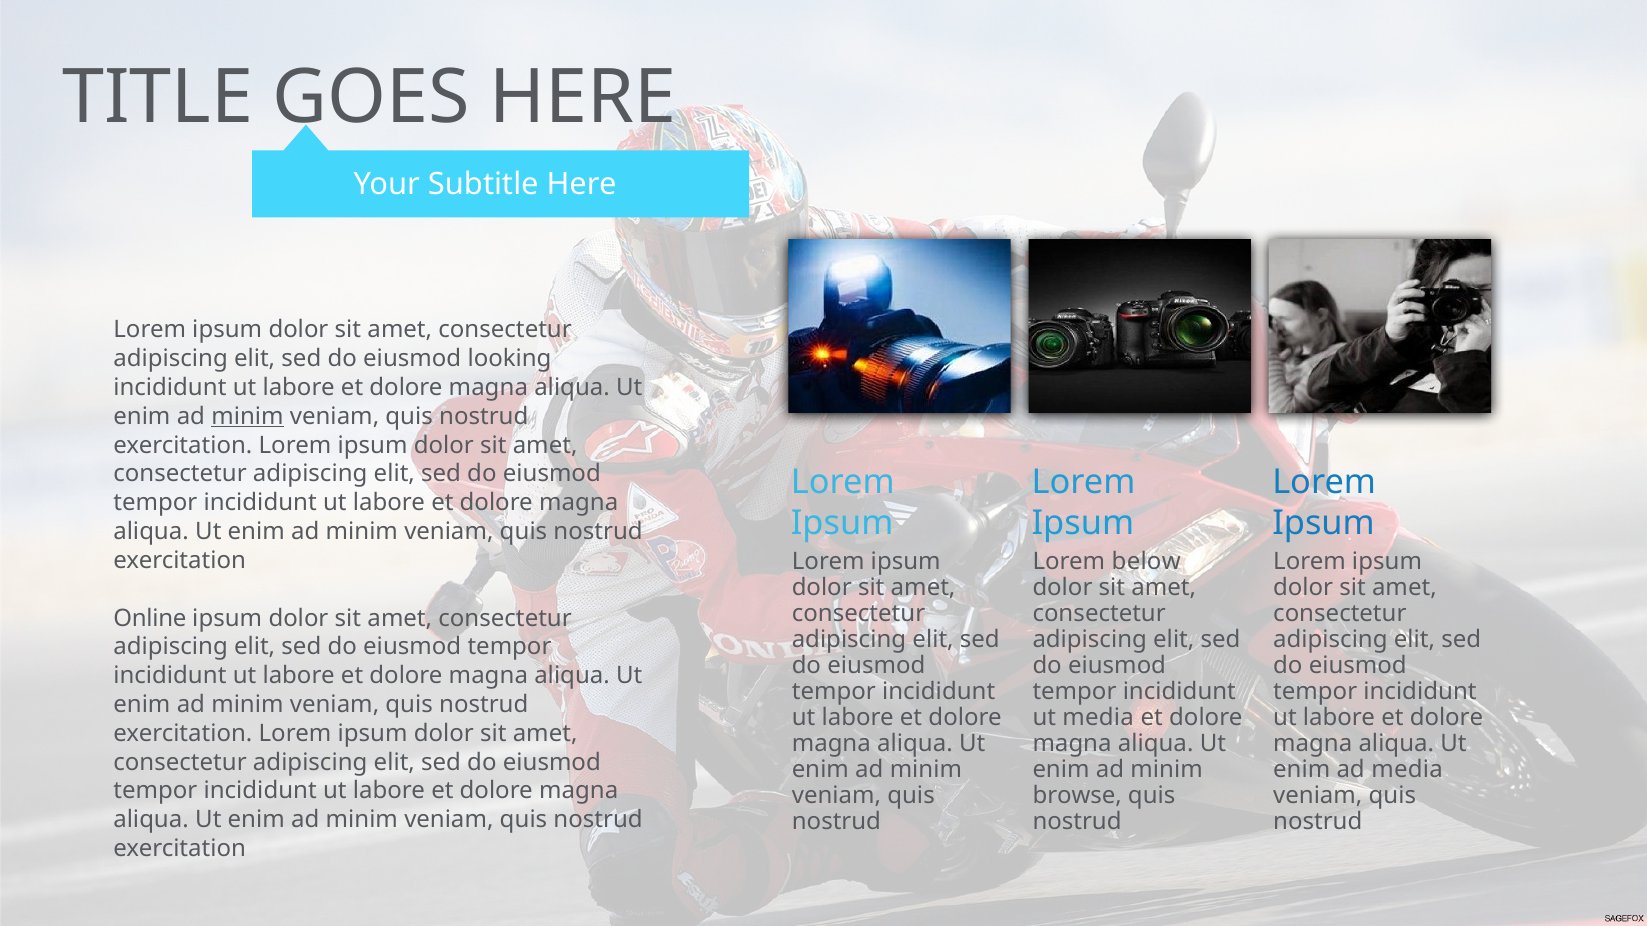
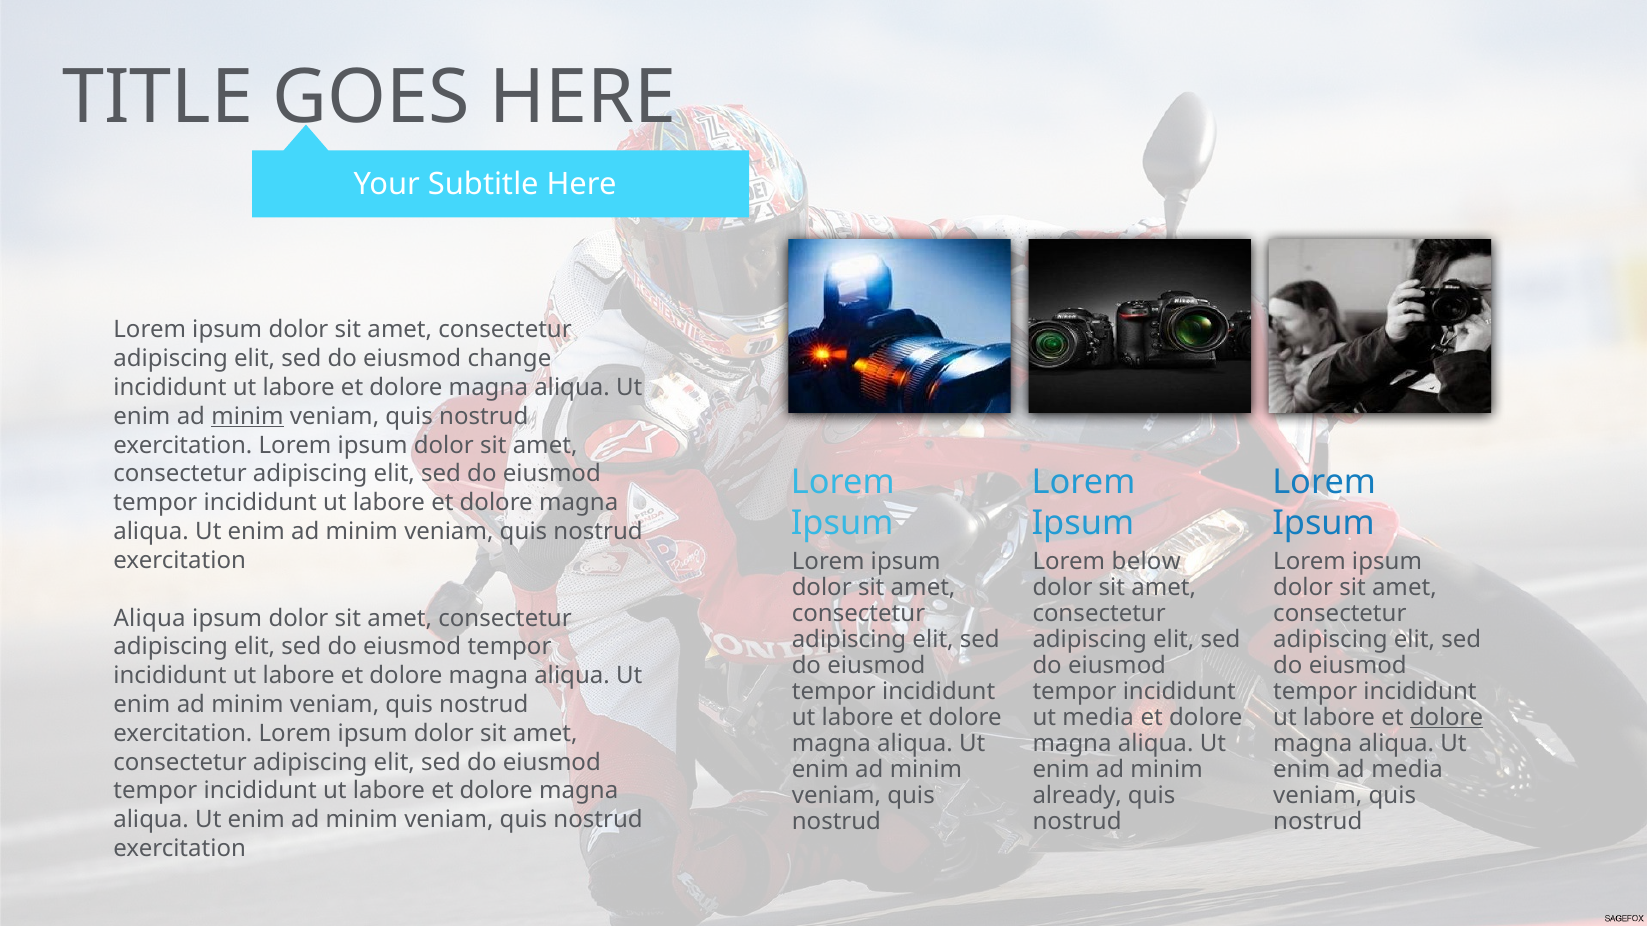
looking: looking -> change
Online at (150, 618): Online -> Aliqua
dolore at (1446, 718) underline: none -> present
browse: browse -> already
